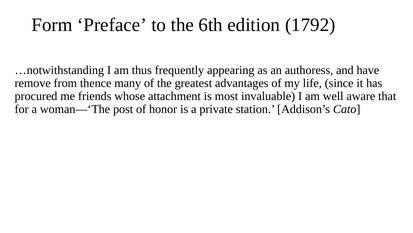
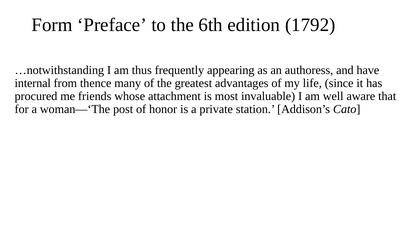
remove: remove -> internal
